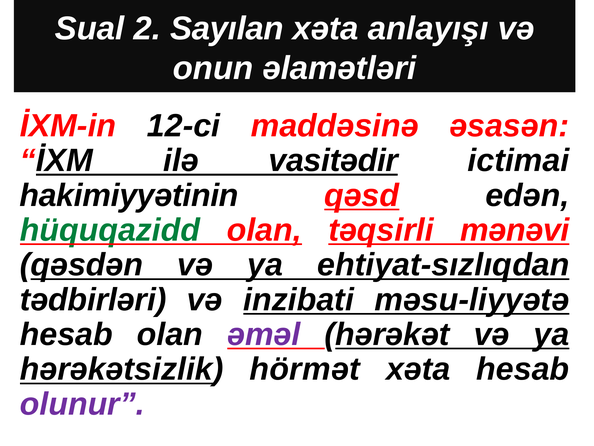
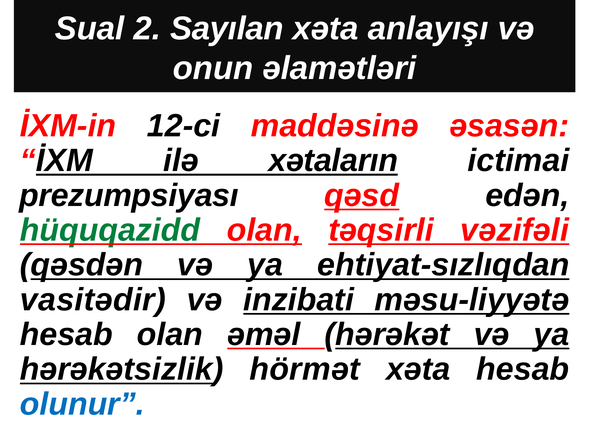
vasitədir: vasitədir -> xətaların
hakimiyyətinin: hakimiyyətinin -> prezumpsiyası
mənəvi: mənəvi -> vəzifəli
tədbirləri: tədbirləri -> vasitədir
əməl colour: purple -> black
olunur colour: purple -> blue
